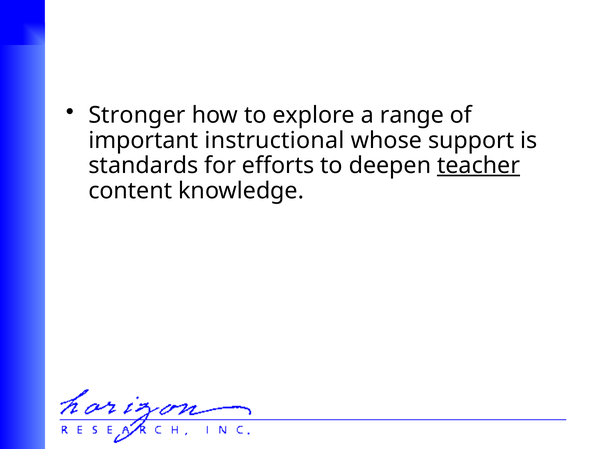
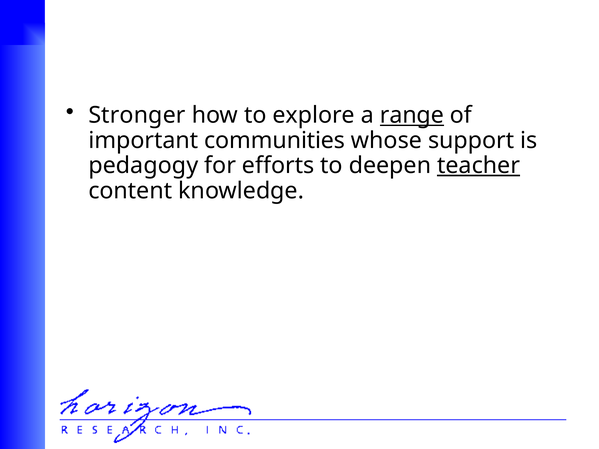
range underline: none -> present
instructional: instructional -> communities
standards: standards -> pedagogy
